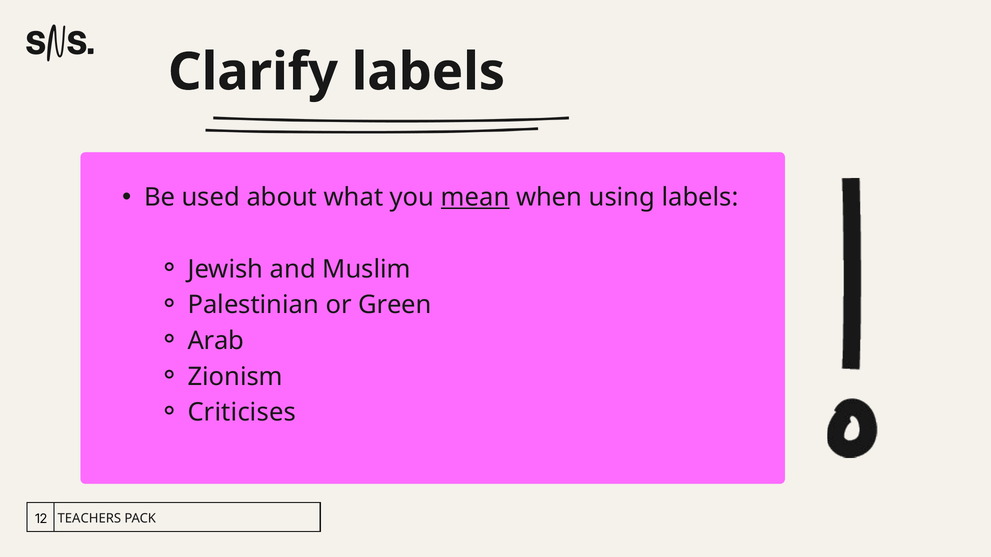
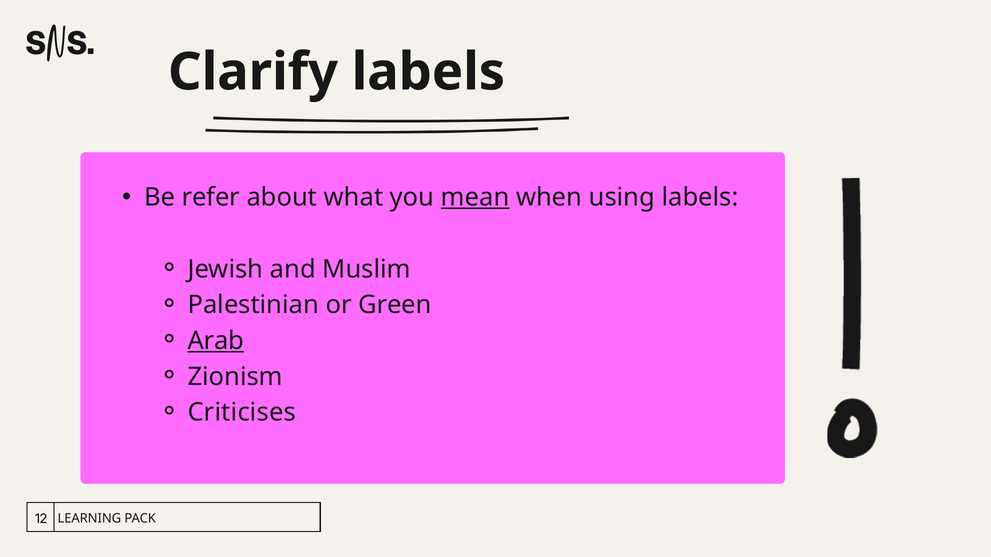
used: used -> refer
Arab underline: none -> present
TEACHERS: TEACHERS -> LEARNING
